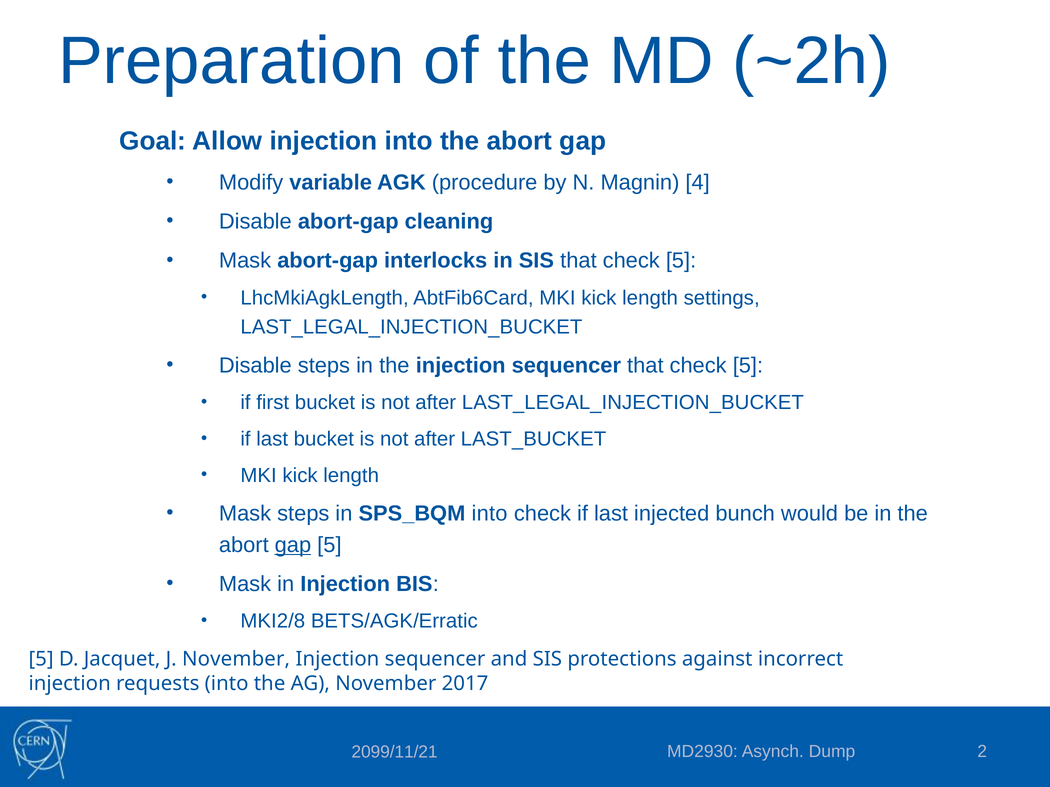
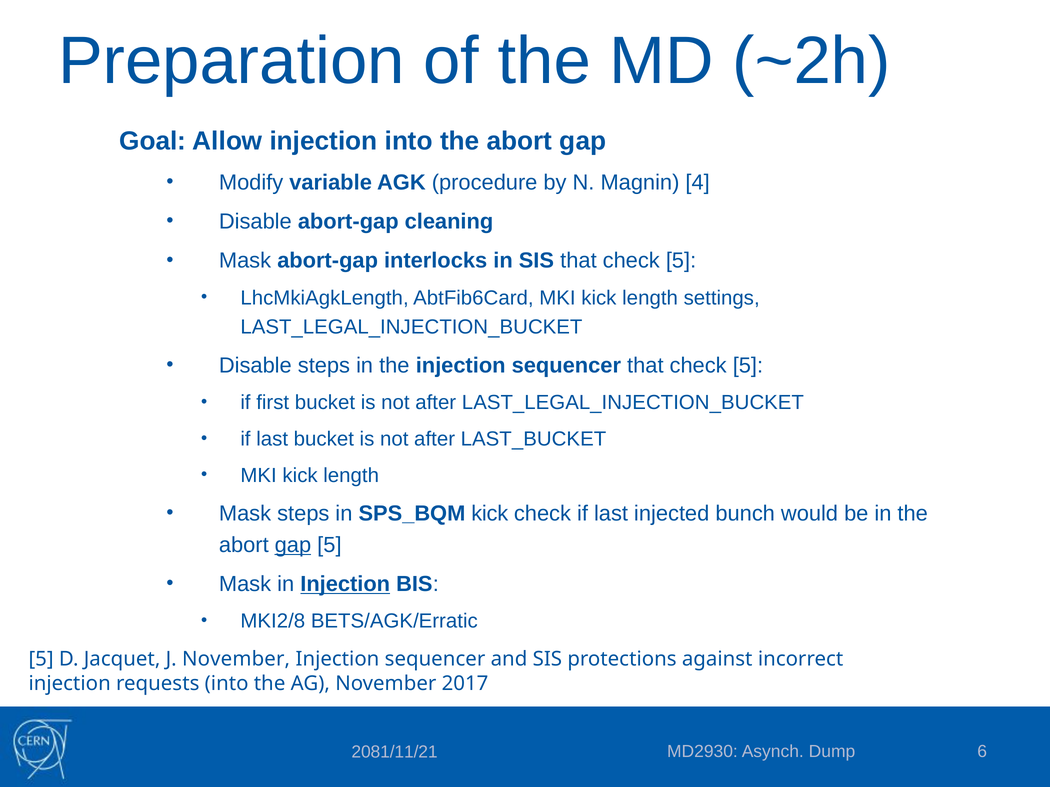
SPS_BQM into: into -> kick
Injection at (345, 585) underline: none -> present
2: 2 -> 6
2099/11/21: 2099/11/21 -> 2081/11/21
